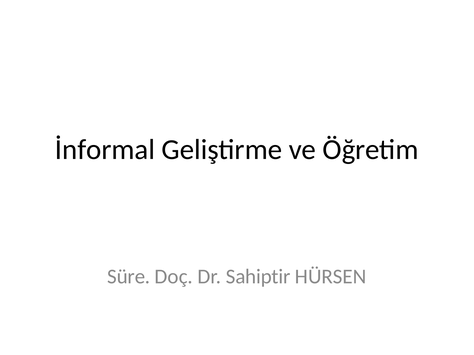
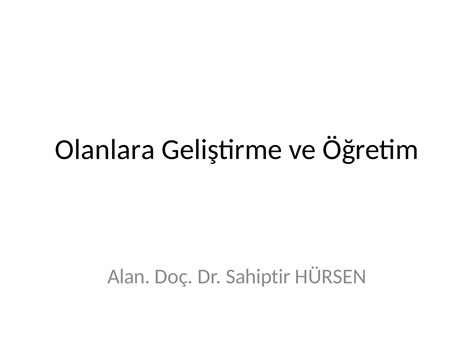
İnformal: İnformal -> Olanlara
Süre: Süre -> Alan
